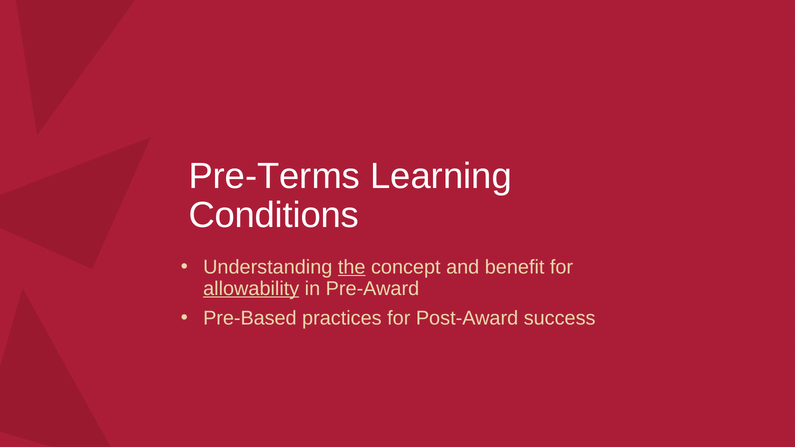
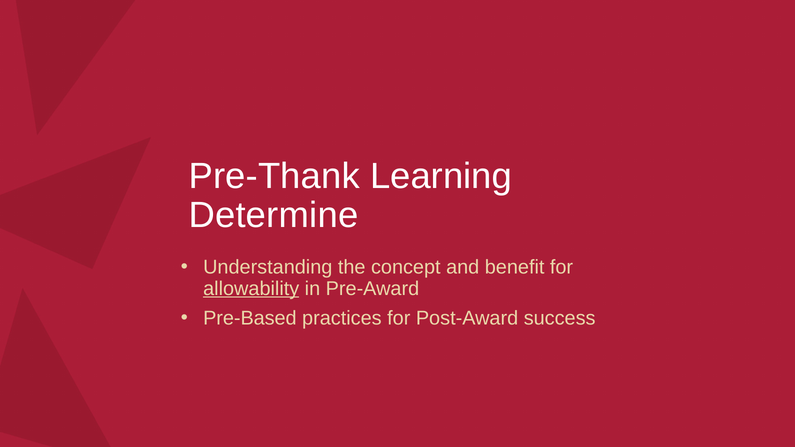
Pre-Terms: Pre-Terms -> Pre-Thank
Conditions: Conditions -> Determine
the underline: present -> none
